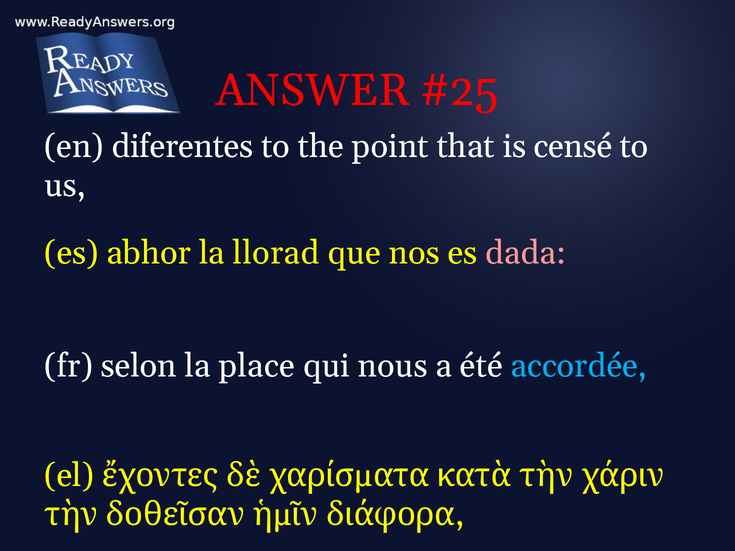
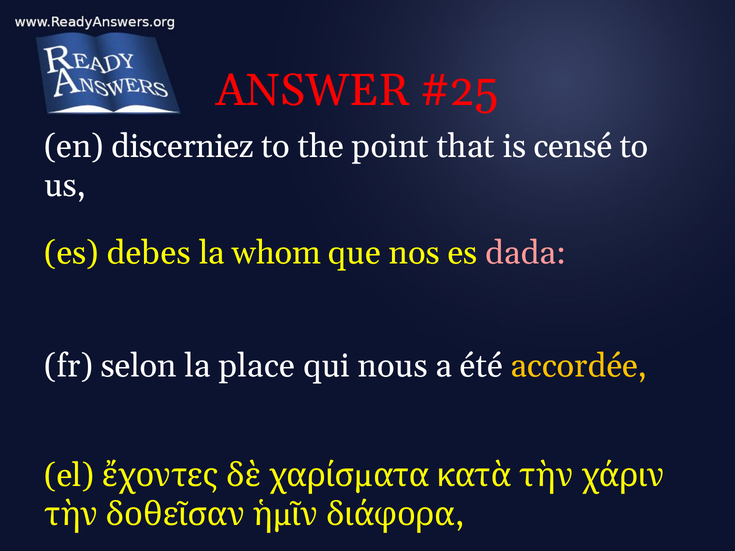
diferentes: diferentes -> discerniez
abhor: abhor -> debes
llorad: llorad -> whom
accordée colour: light blue -> yellow
